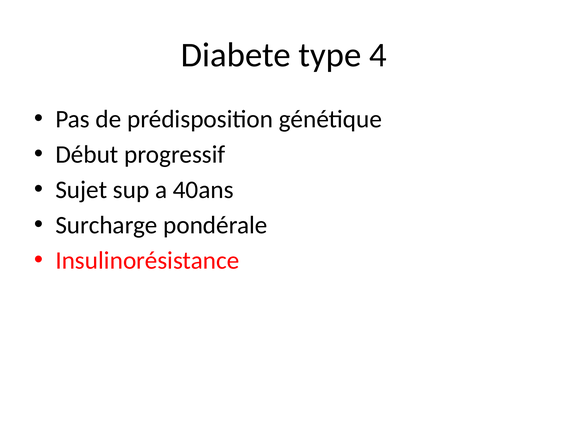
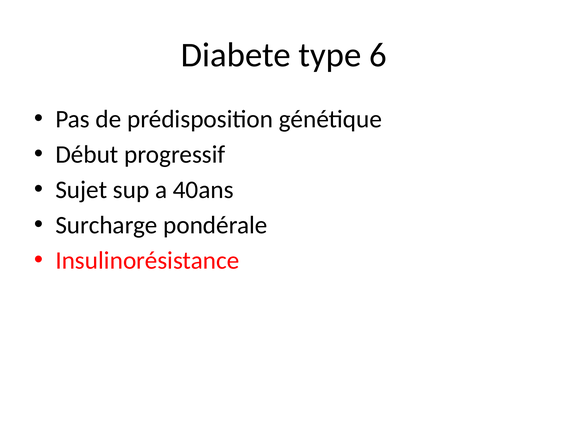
4: 4 -> 6
